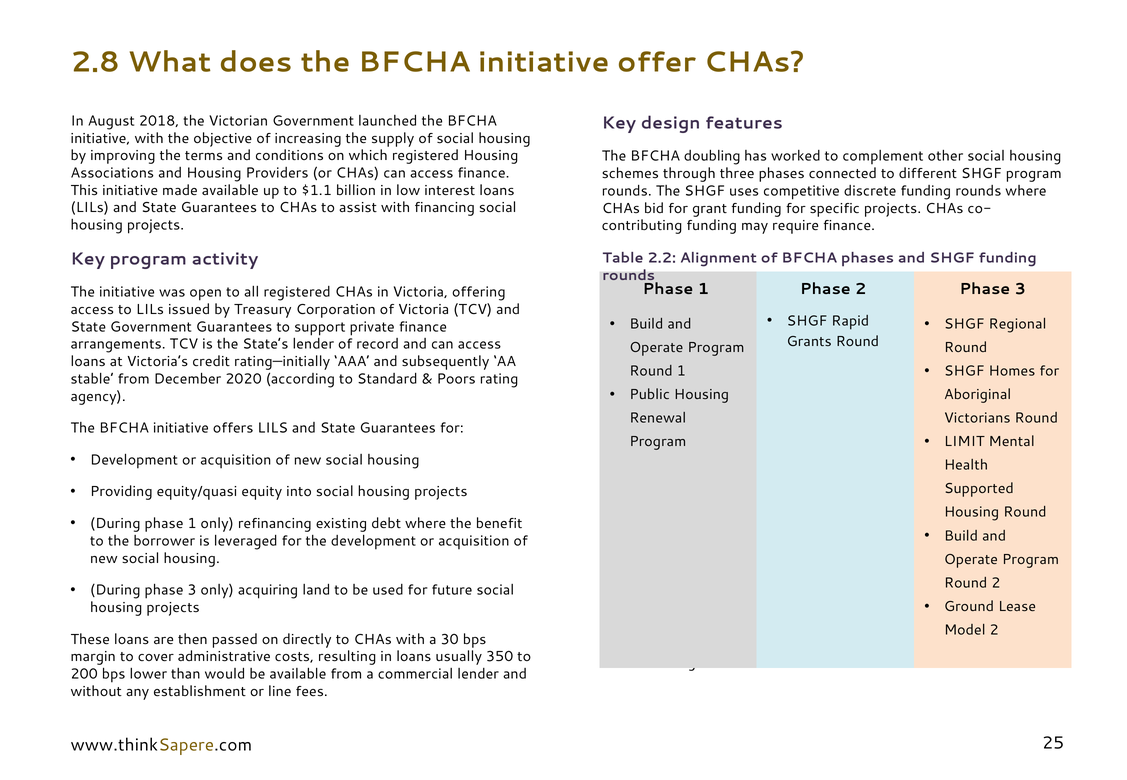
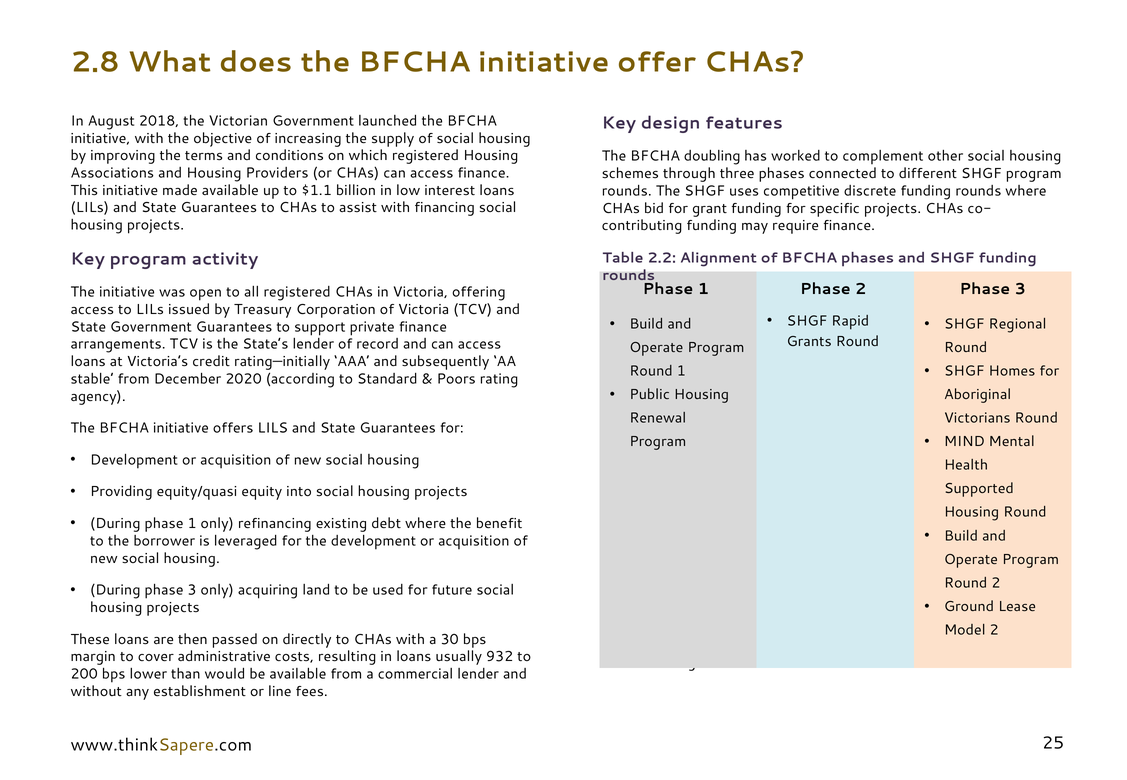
LIMIT: LIMIT -> MIND
350: 350 -> 932
